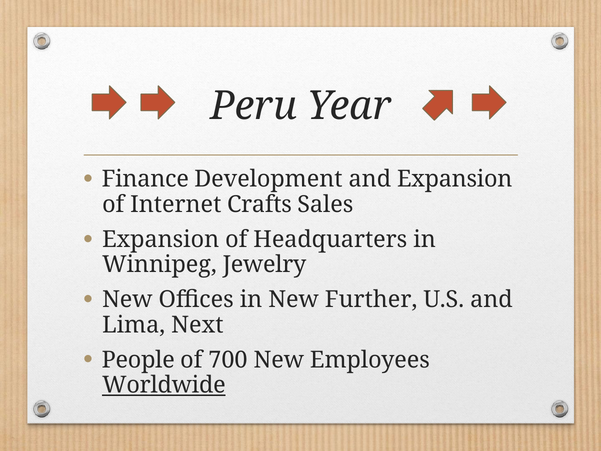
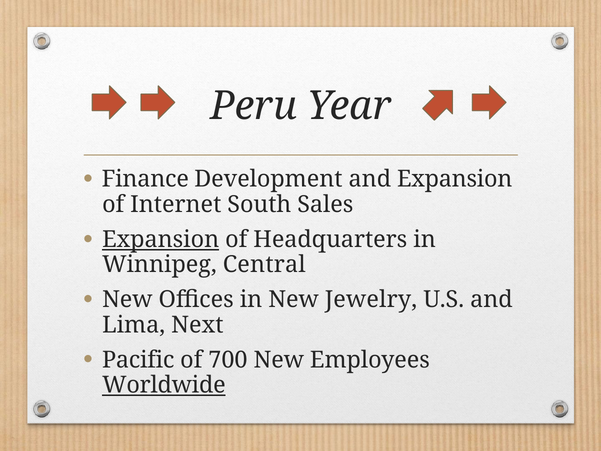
Crafts: Crafts -> South
Expansion at (161, 239) underline: none -> present
Jewelry: Jewelry -> Central
Further: Further -> Jewelry
People: People -> Pacific
